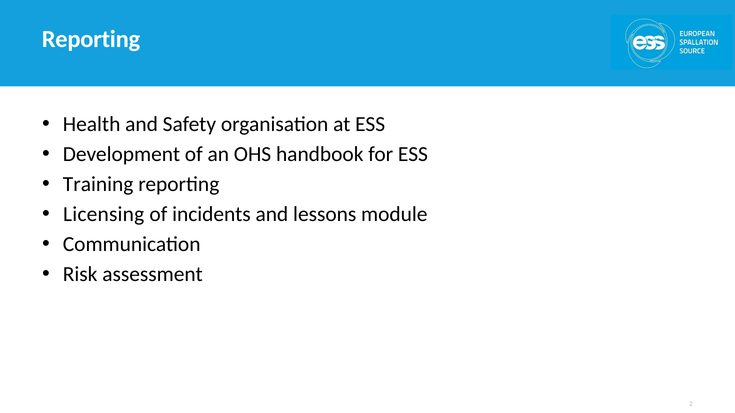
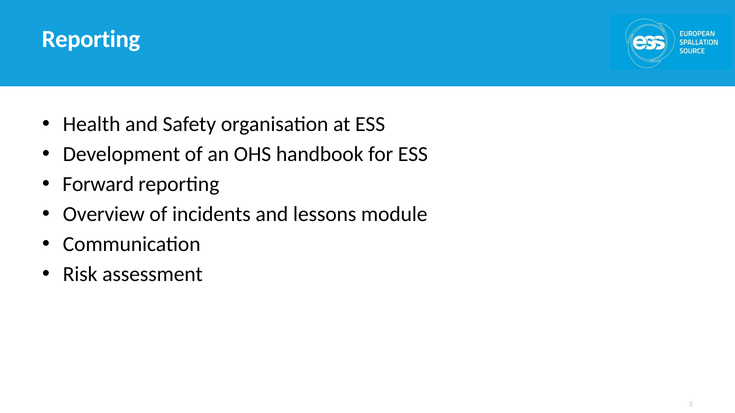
Training: Training -> Forward
Licensing: Licensing -> Overview
